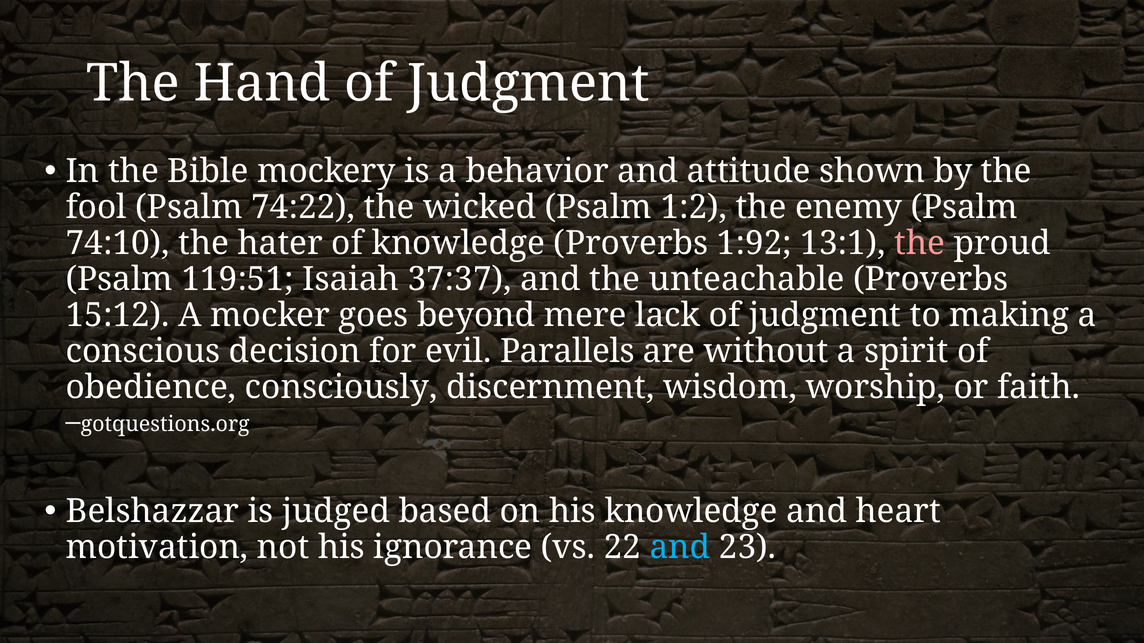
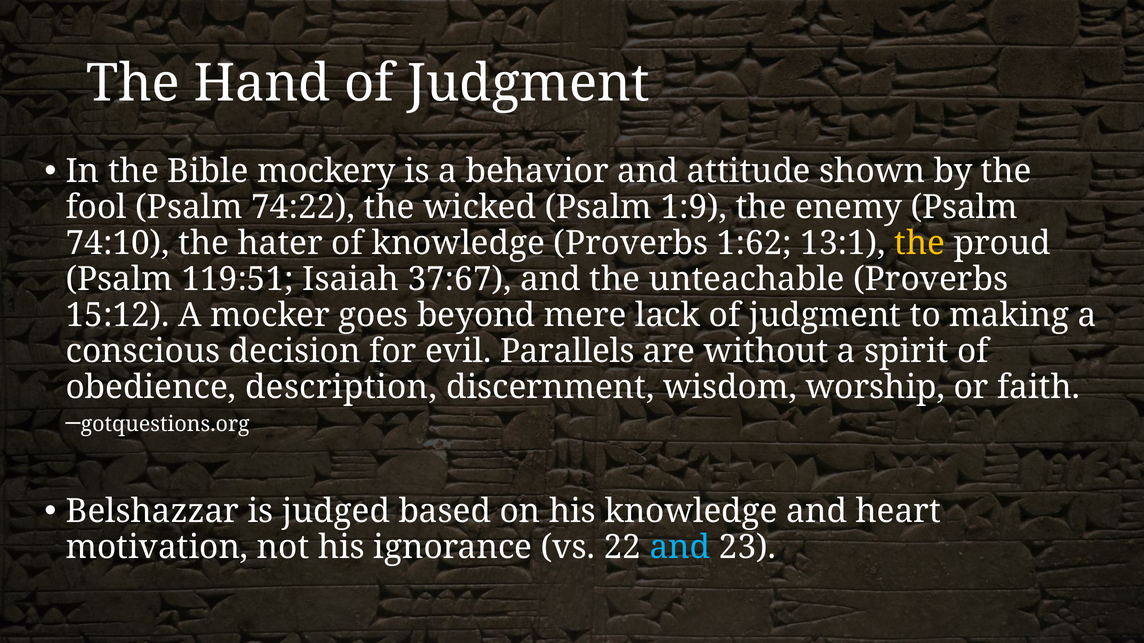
1:2: 1:2 -> 1:9
1:92: 1:92 -> 1:62
the at (920, 243) colour: pink -> yellow
37:37: 37:37 -> 37:67
consciously: consciously -> description
